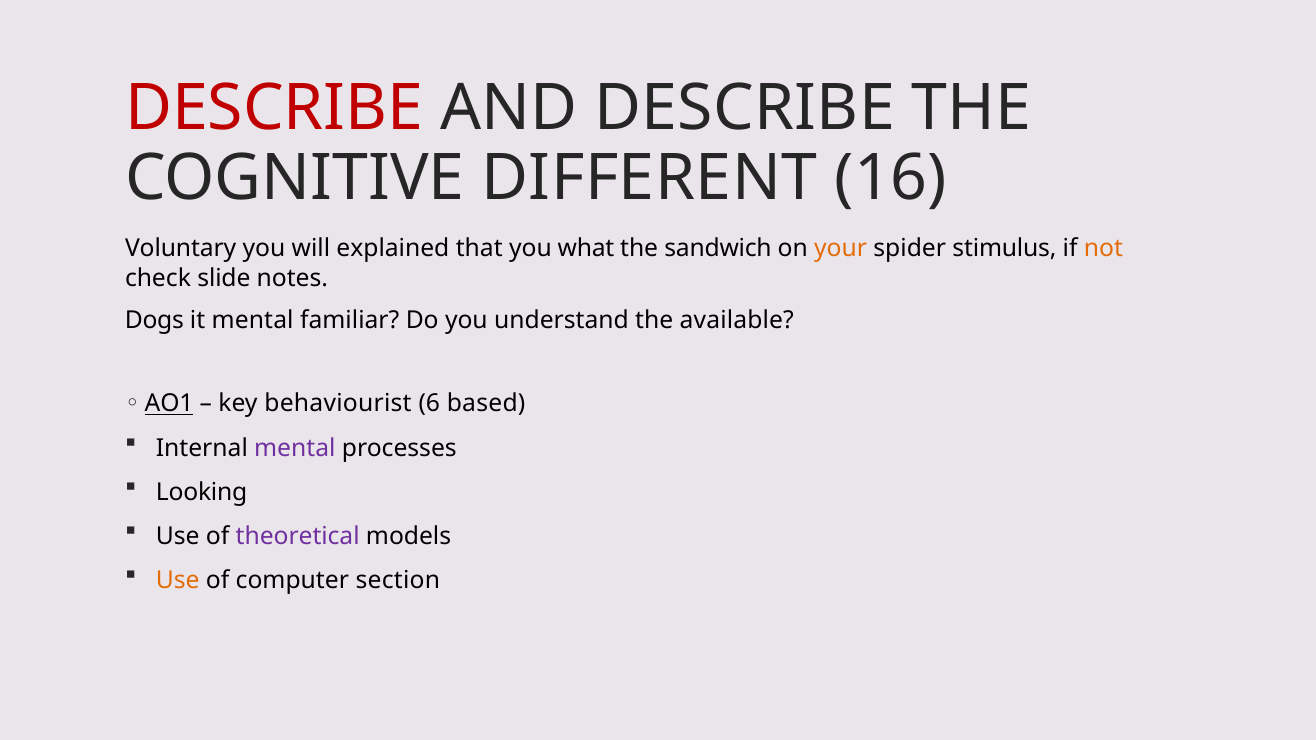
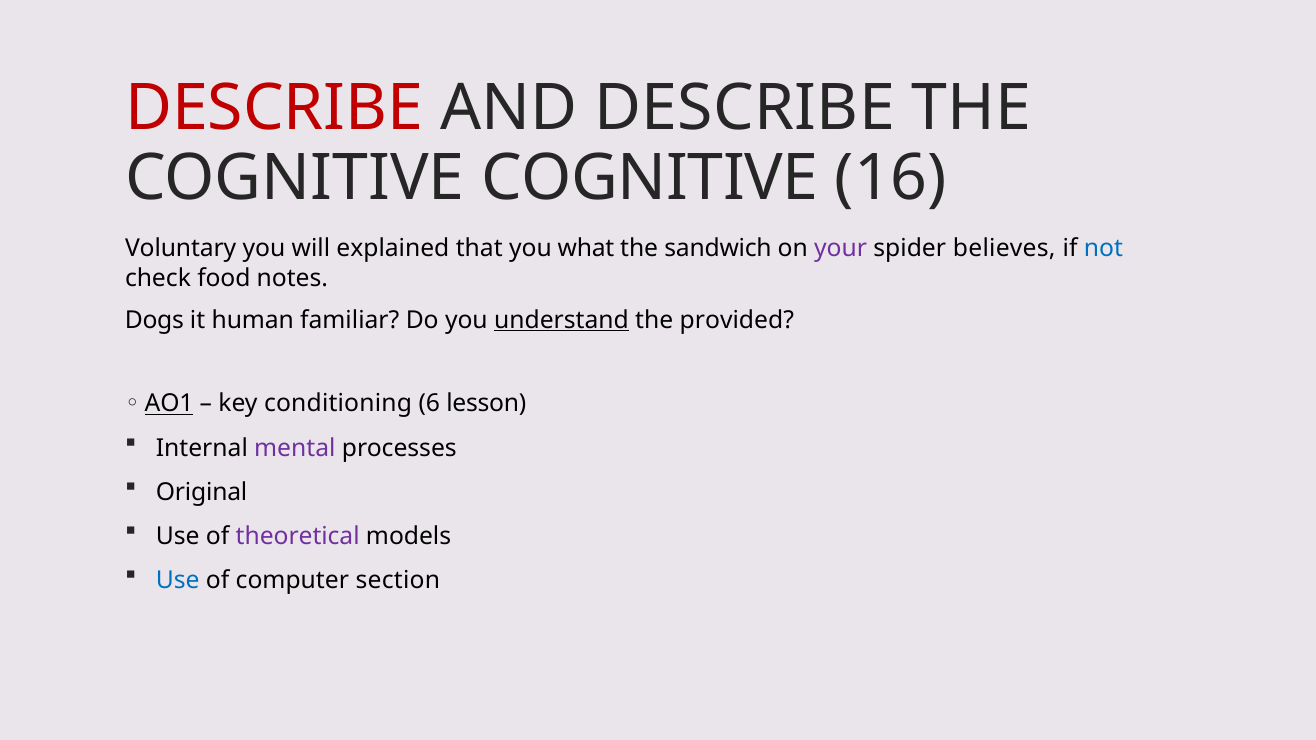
COGNITIVE DIFFERENT: DIFFERENT -> COGNITIVE
your colour: orange -> purple
stimulus: stimulus -> believes
not colour: orange -> blue
slide: slide -> food
it mental: mental -> human
understand underline: none -> present
available: available -> provided
behaviourist: behaviourist -> conditioning
based: based -> lesson
Looking: Looking -> Original
Use at (178, 580) colour: orange -> blue
